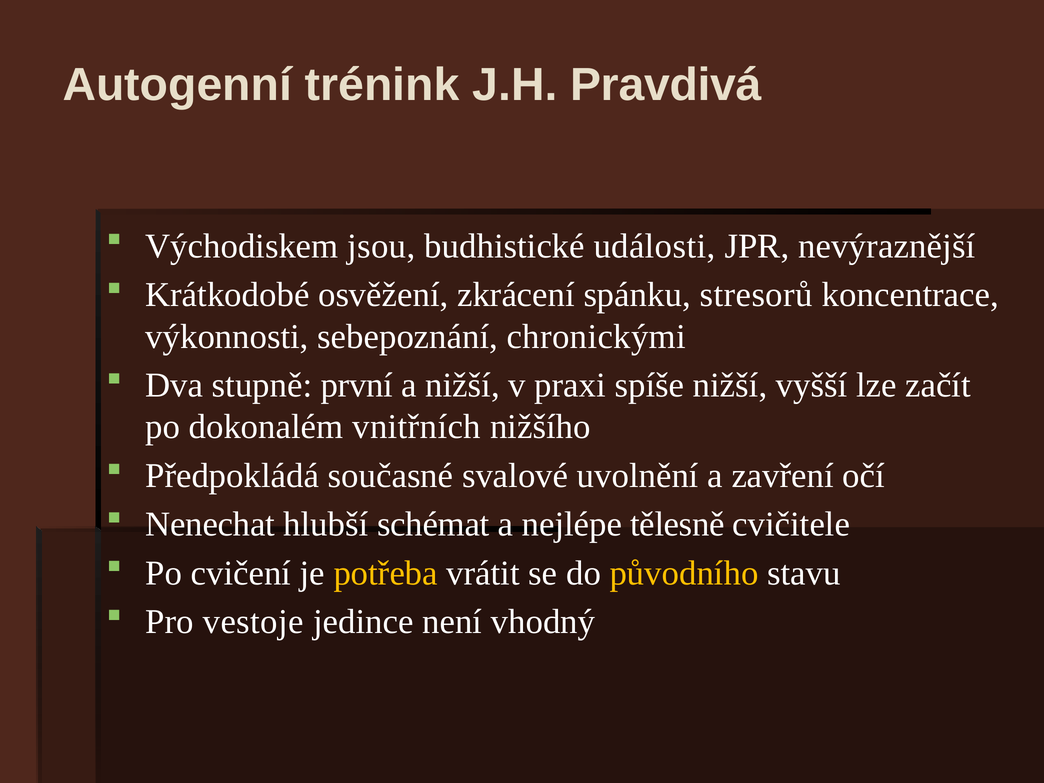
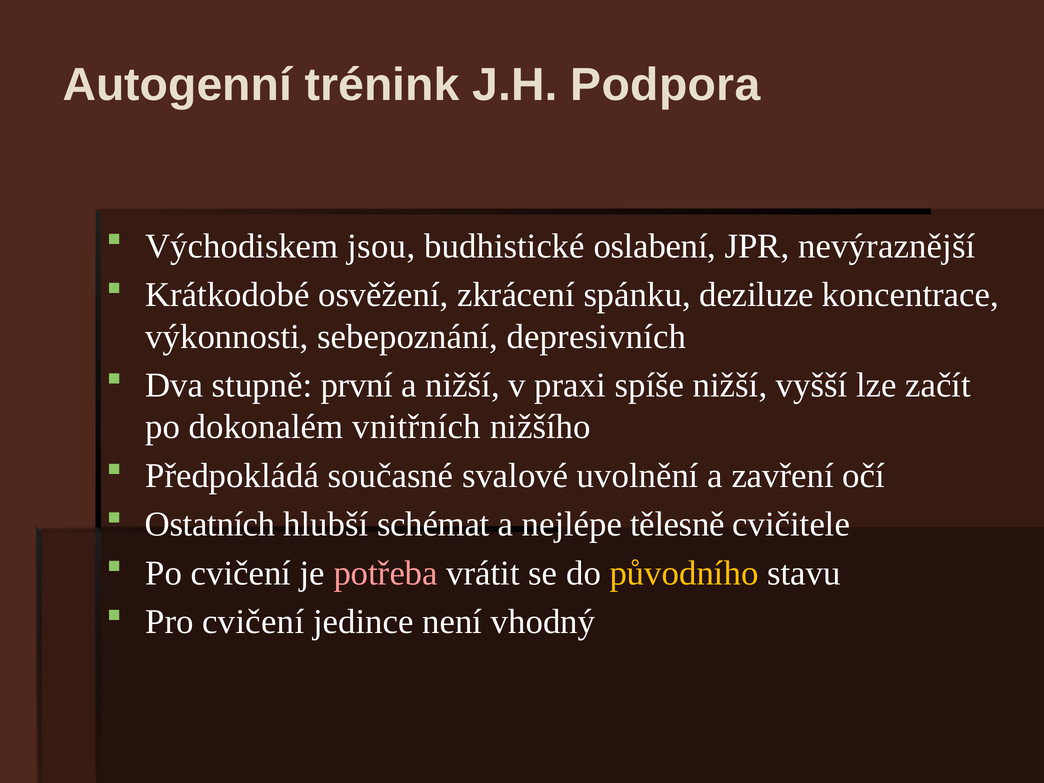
Pravdivá: Pravdivá -> Podpora
události: události -> oslabení
stresorů: stresorů -> deziluze
chronickými: chronickými -> depresivních
Nenechat: Nenechat -> Ostatních
potřeba colour: yellow -> pink
Pro vestoje: vestoje -> cvičení
